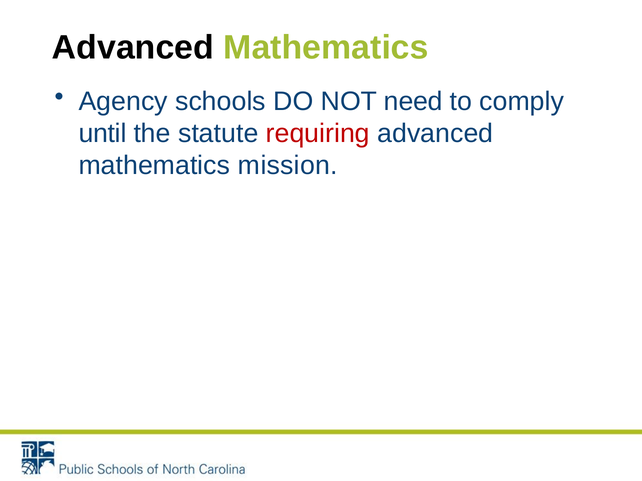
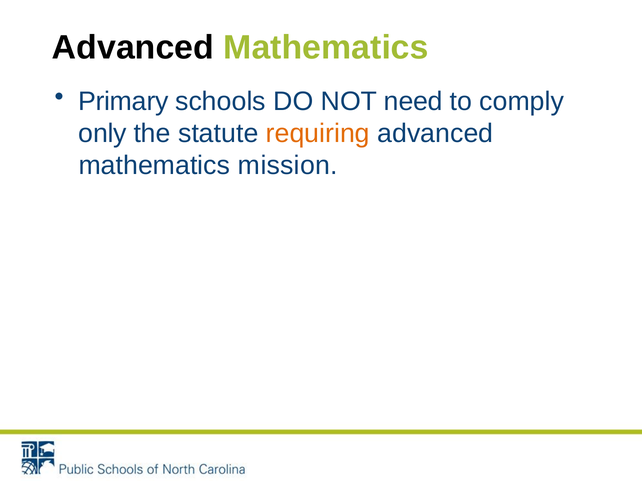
Agency: Agency -> Primary
until: until -> only
requiring colour: red -> orange
